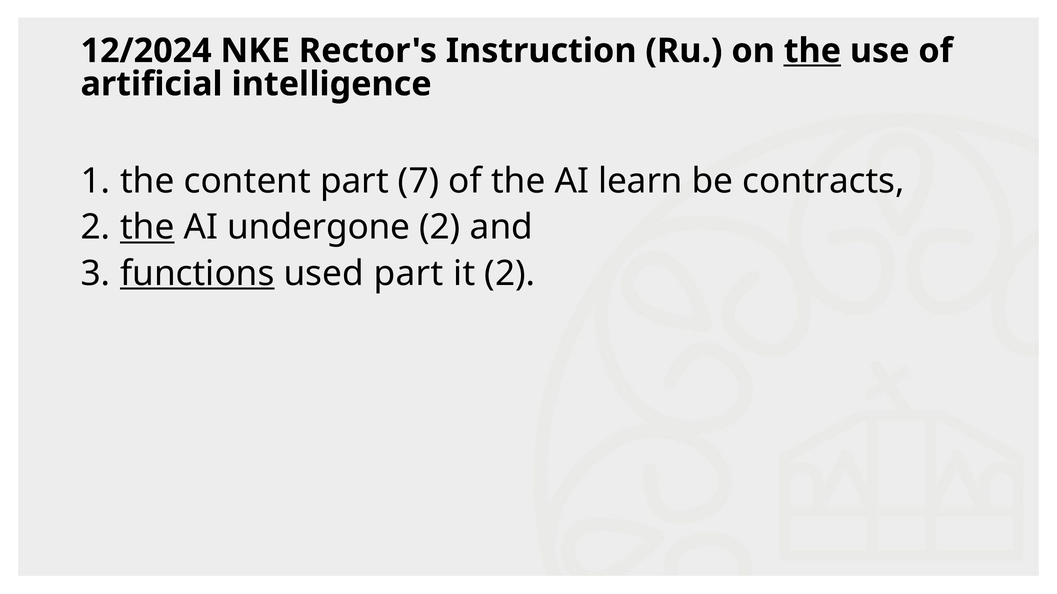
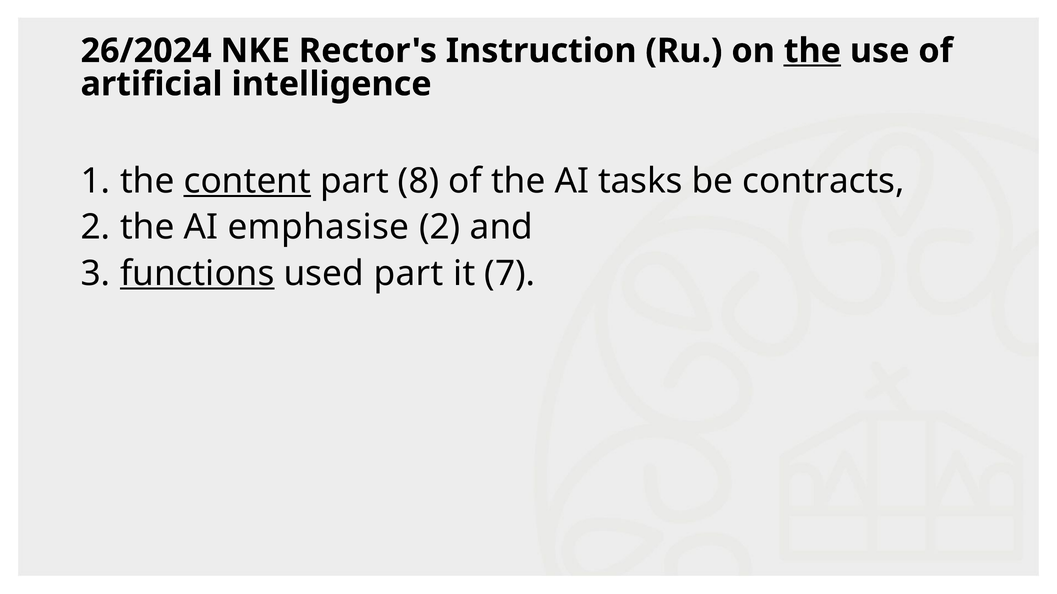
12/2024: 12/2024 -> 26/2024
content underline: none -> present
7: 7 -> 8
learn: learn -> tasks
the at (147, 227) underline: present -> none
undergone: undergone -> emphasise
it 2: 2 -> 7
